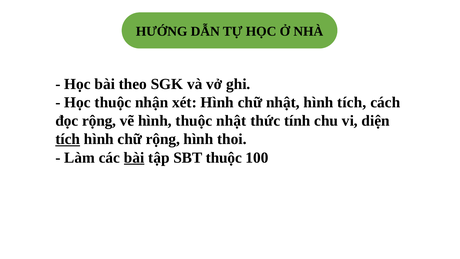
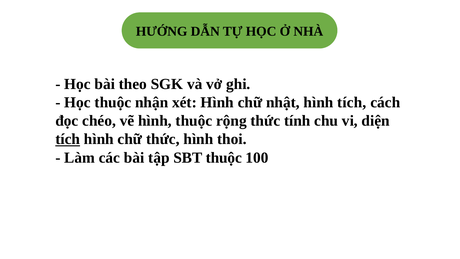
đọc rộng: rộng -> chéo
thuộc nhật: nhật -> rộng
chữ rộng: rộng -> thức
bài at (134, 158) underline: present -> none
